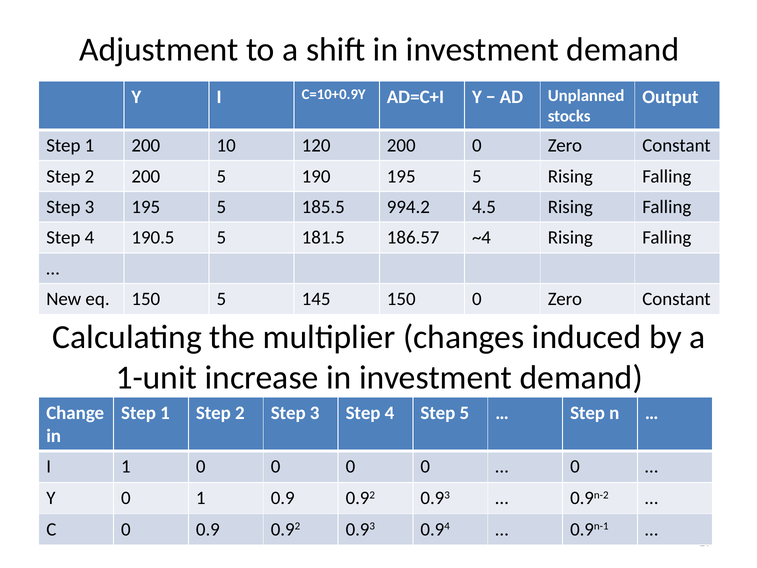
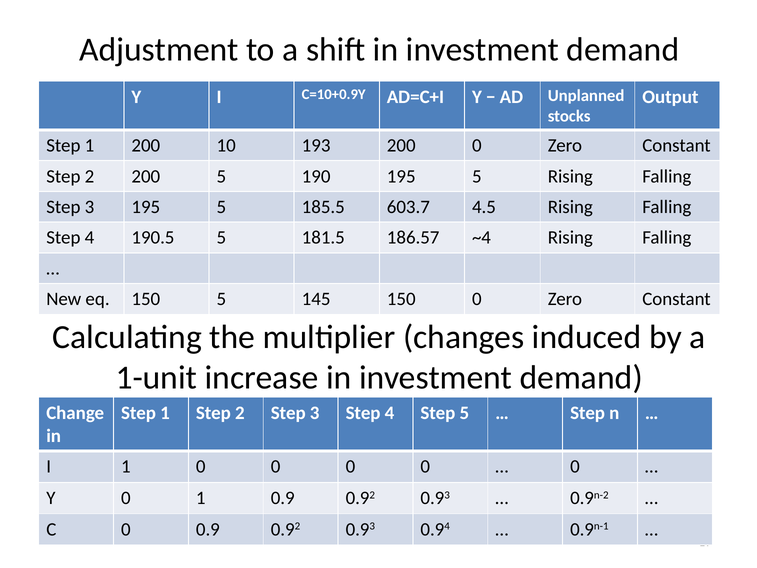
120: 120 -> 193
994.2: 994.2 -> 603.7
